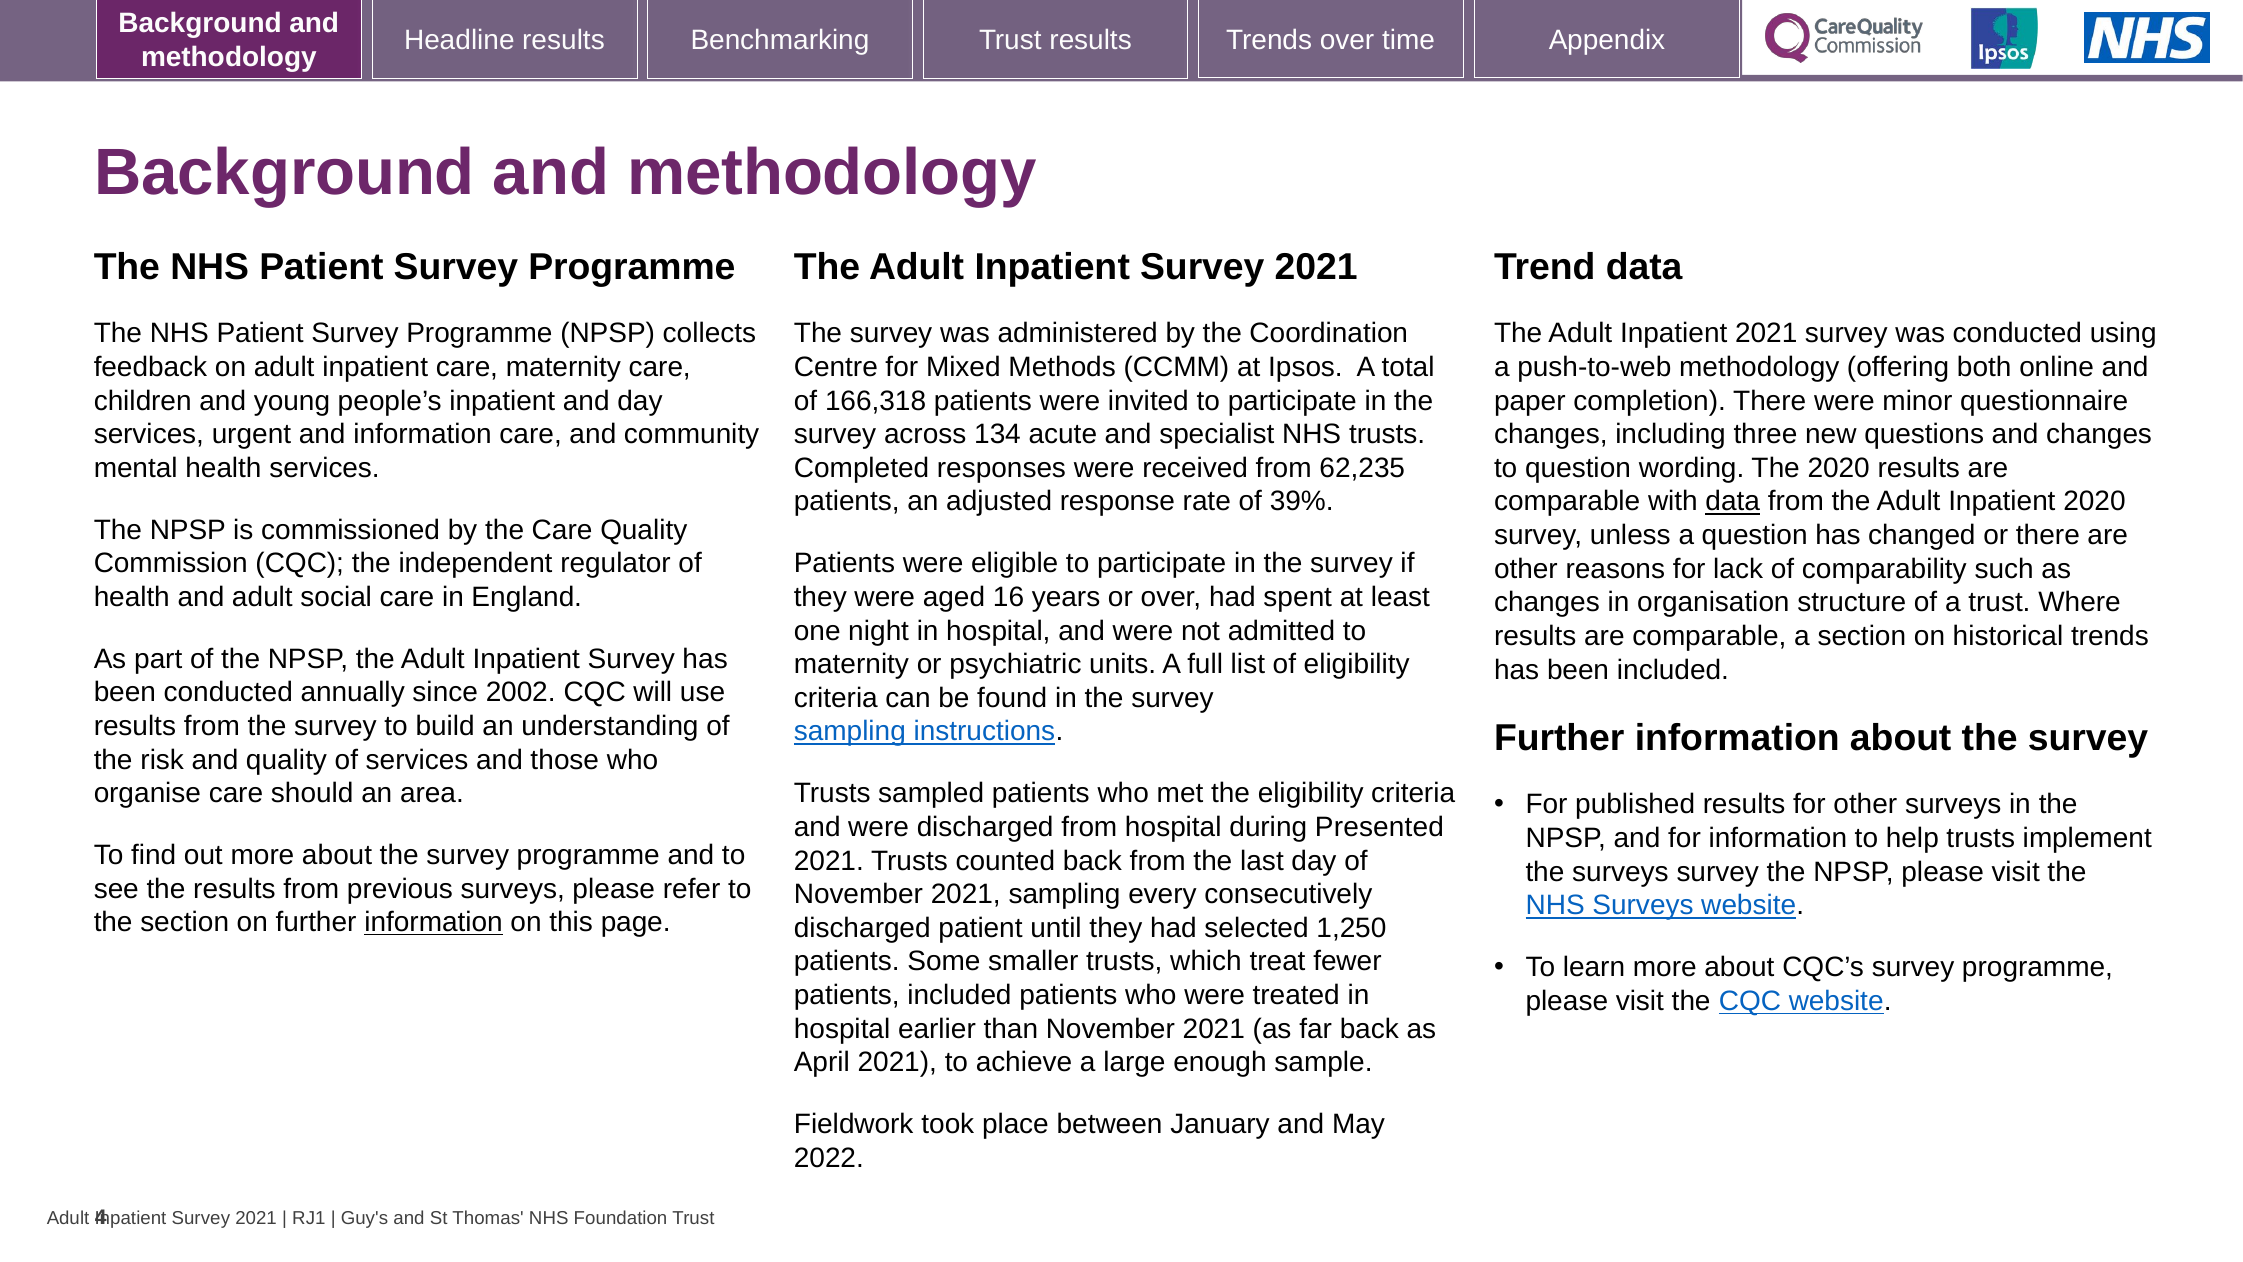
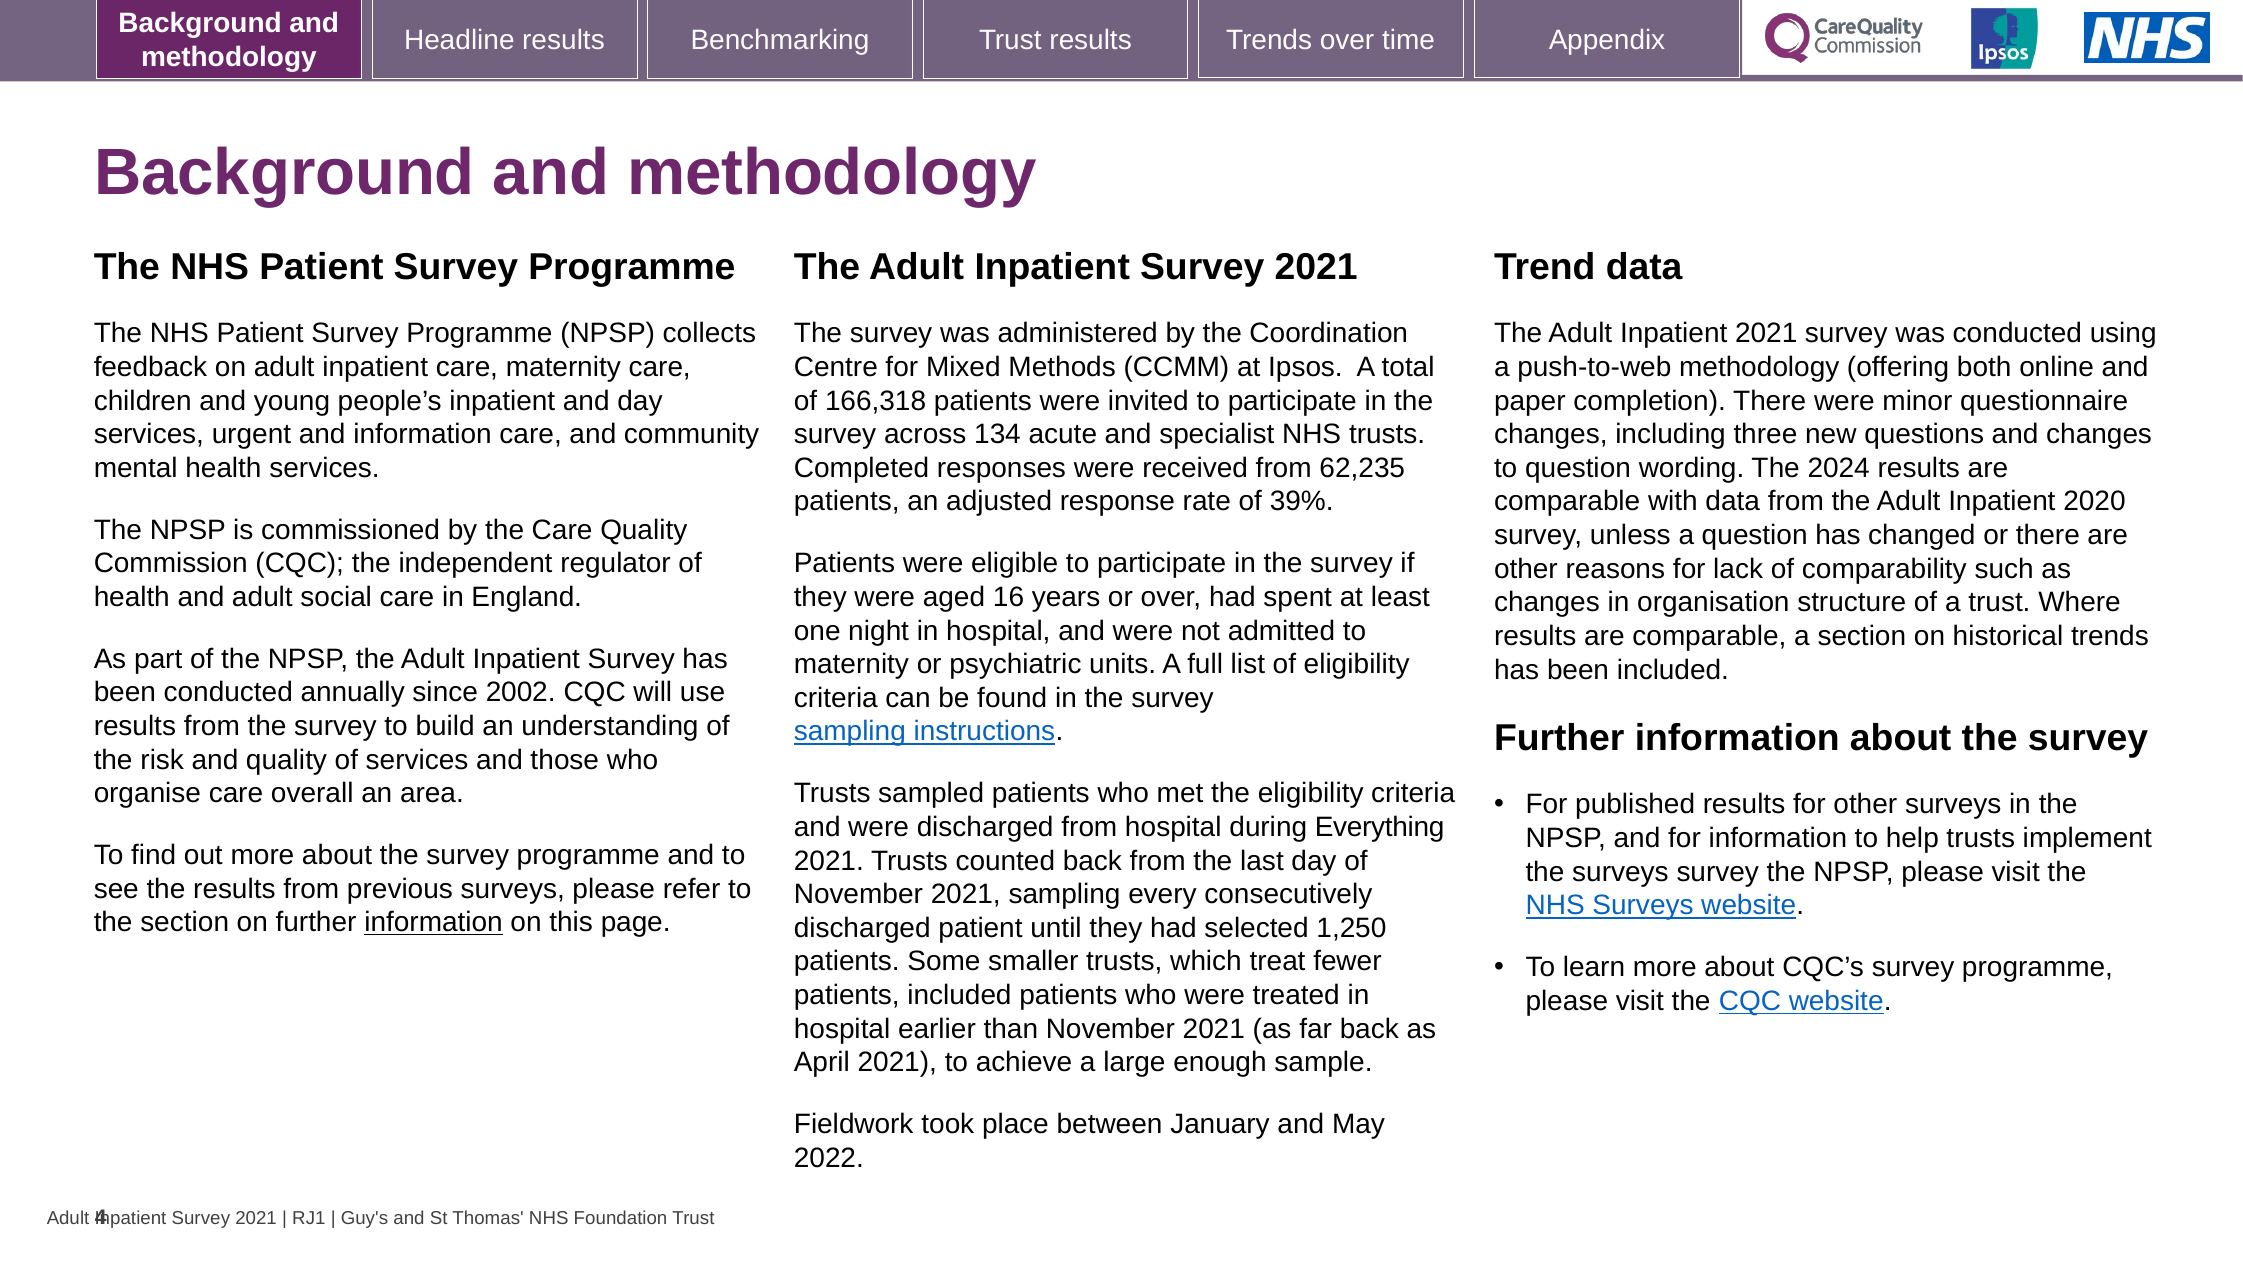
The 2020: 2020 -> 2024
data at (1733, 502) underline: present -> none
should: should -> overall
Presented: Presented -> Everything
